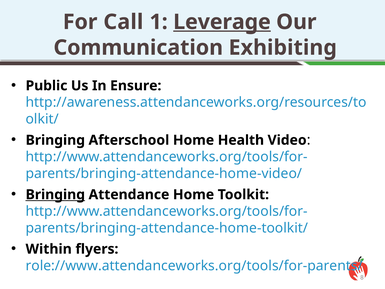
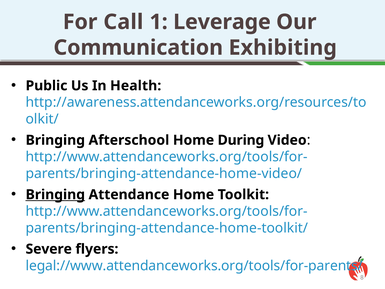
Leverage underline: present -> none
Ensure: Ensure -> Health
Health: Health -> During
Within: Within -> Severe
role://www.attendanceworks.org/tools/for-parents/: role://www.attendanceworks.org/tools/for-parents/ -> legal://www.attendanceworks.org/tools/for-parents/
